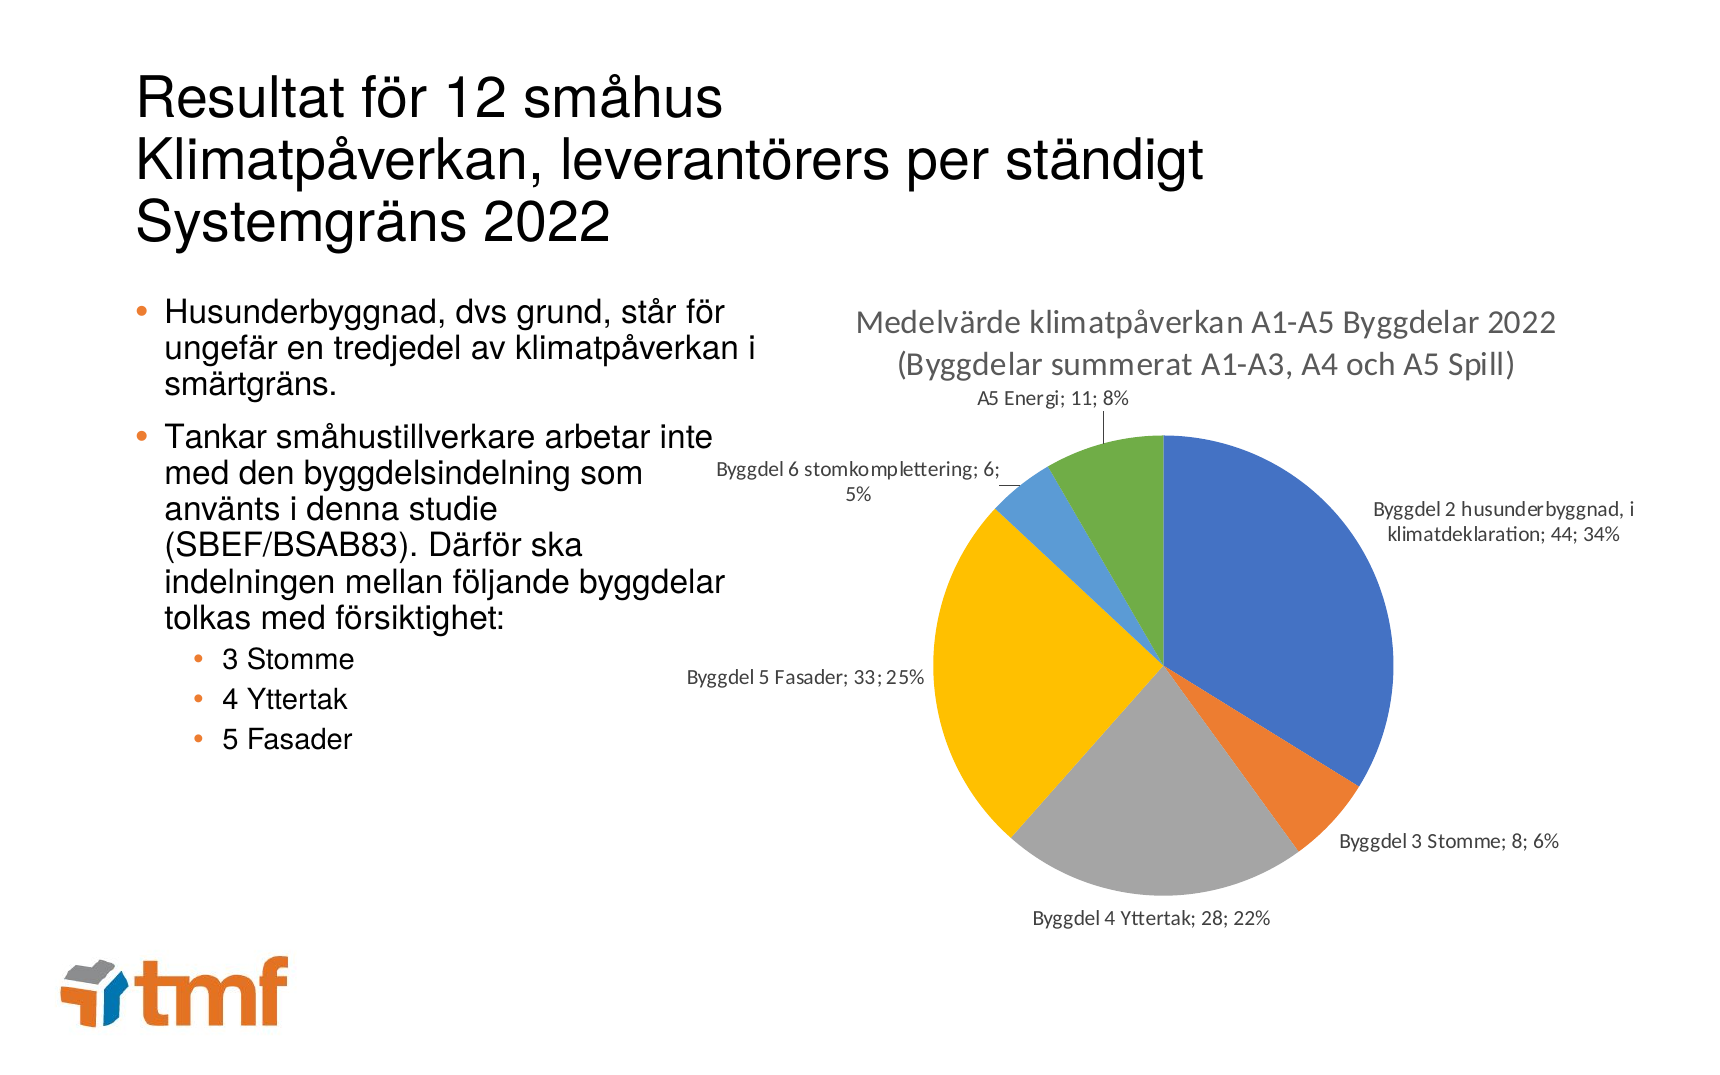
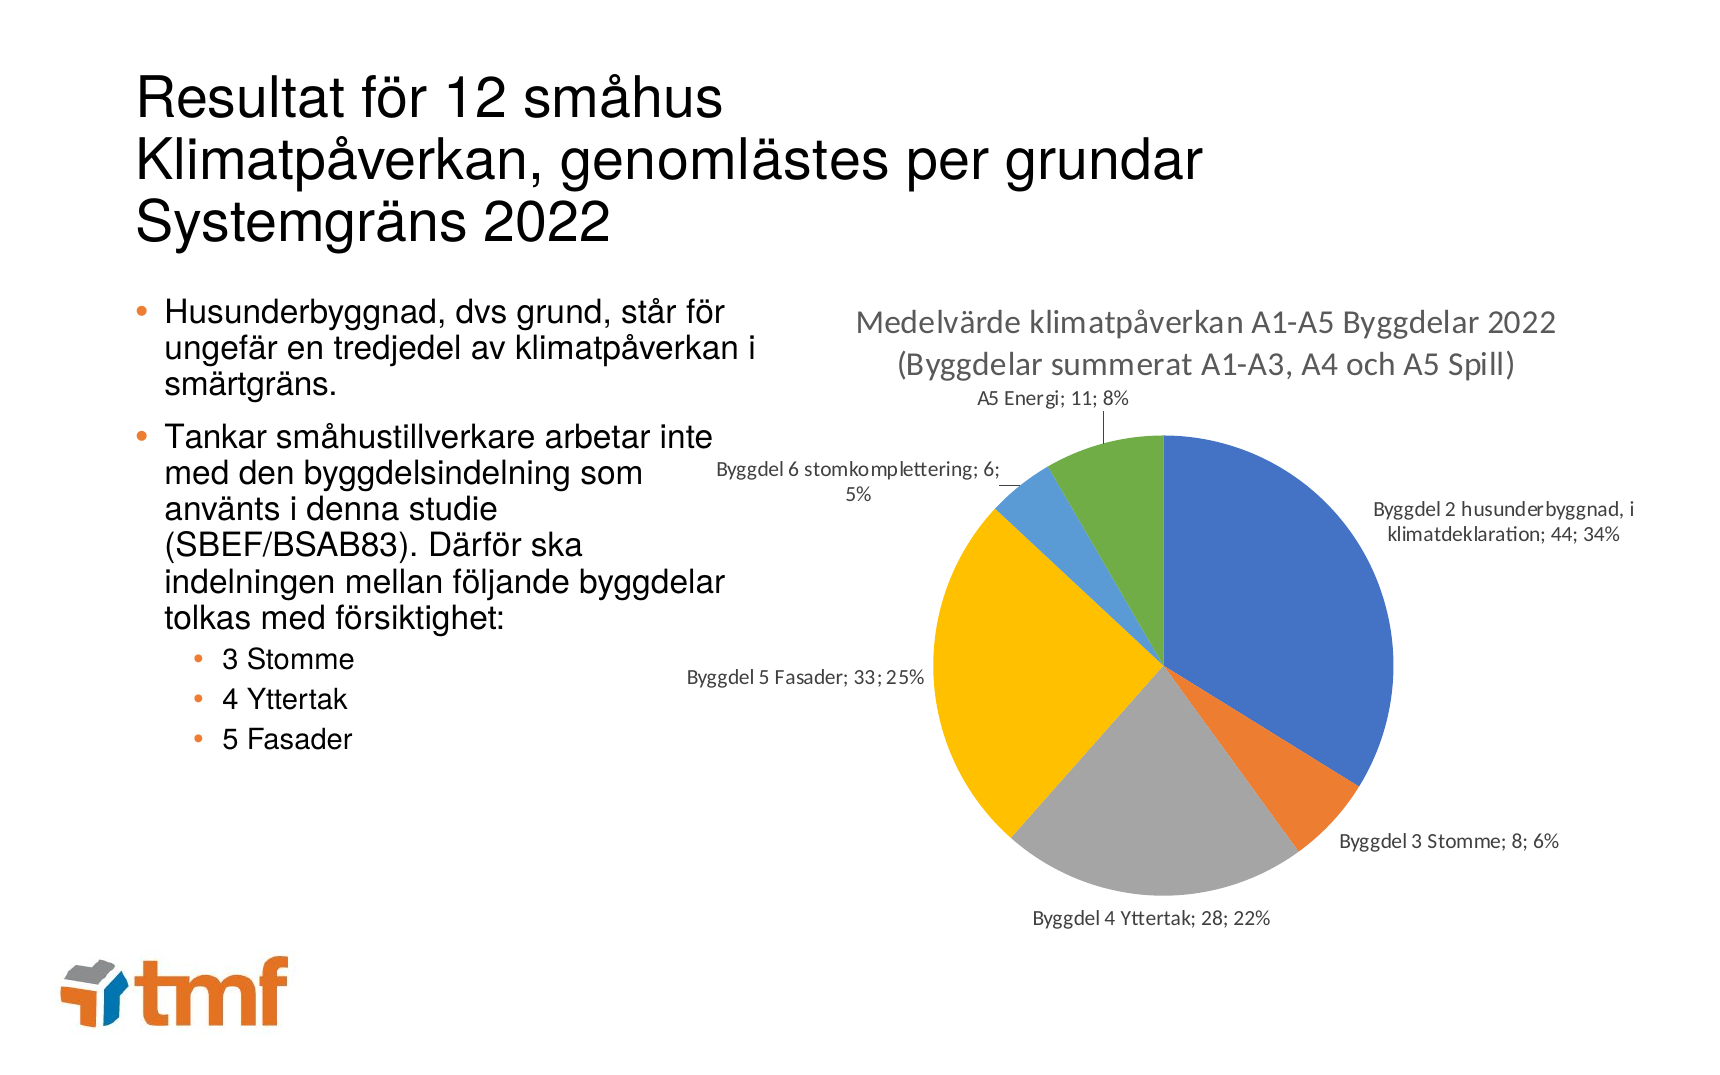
leverantörers: leverantörers -> genomlästes
ständigt: ständigt -> grundar
